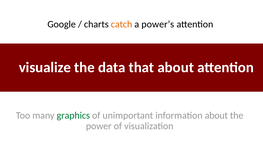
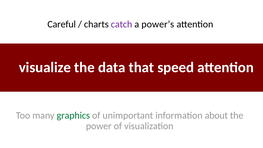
Google: Google -> Careful
catch colour: orange -> purple
that about: about -> speed
